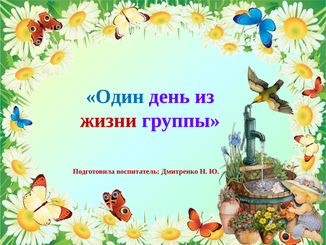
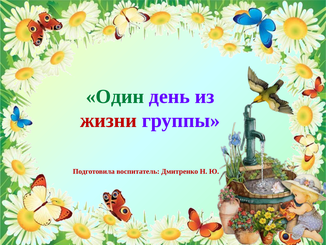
Один colour: blue -> green
